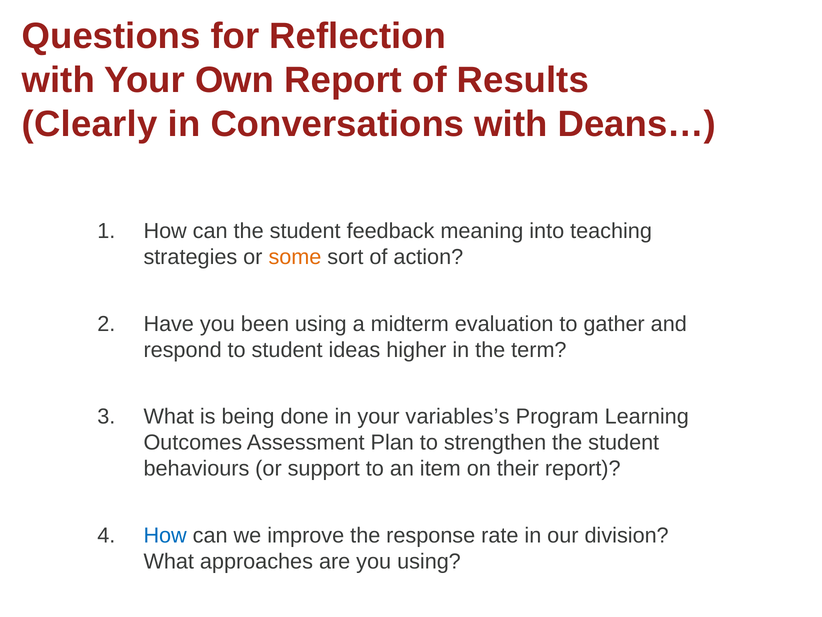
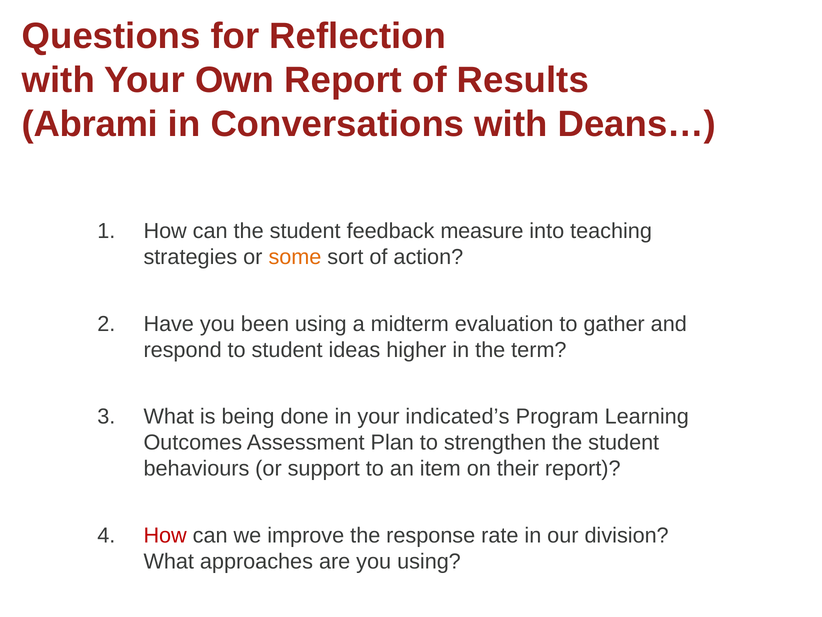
Clearly: Clearly -> Abrami
meaning: meaning -> measure
variables’s: variables’s -> indicated’s
How at (165, 535) colour: blue -> red
